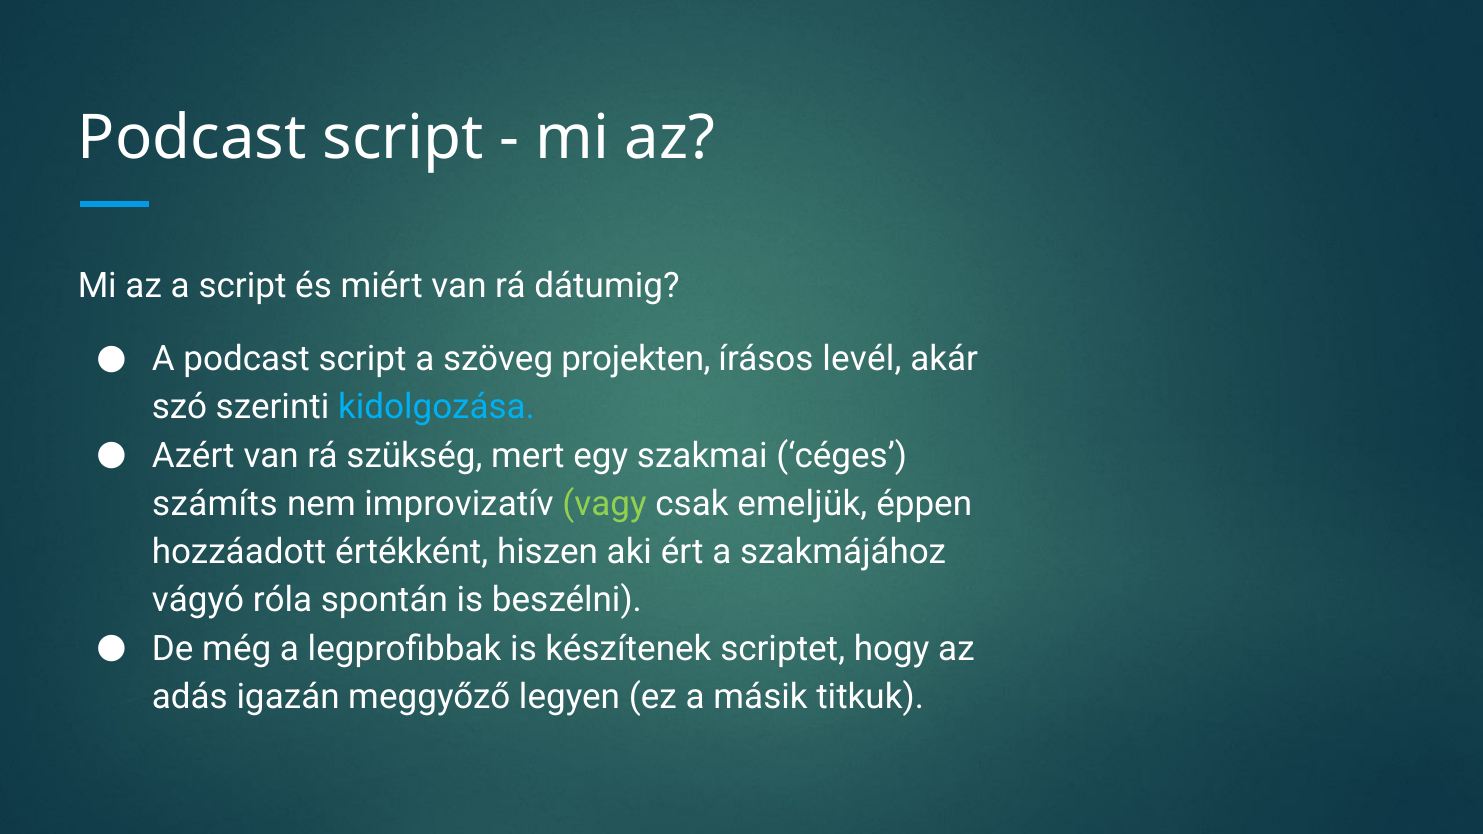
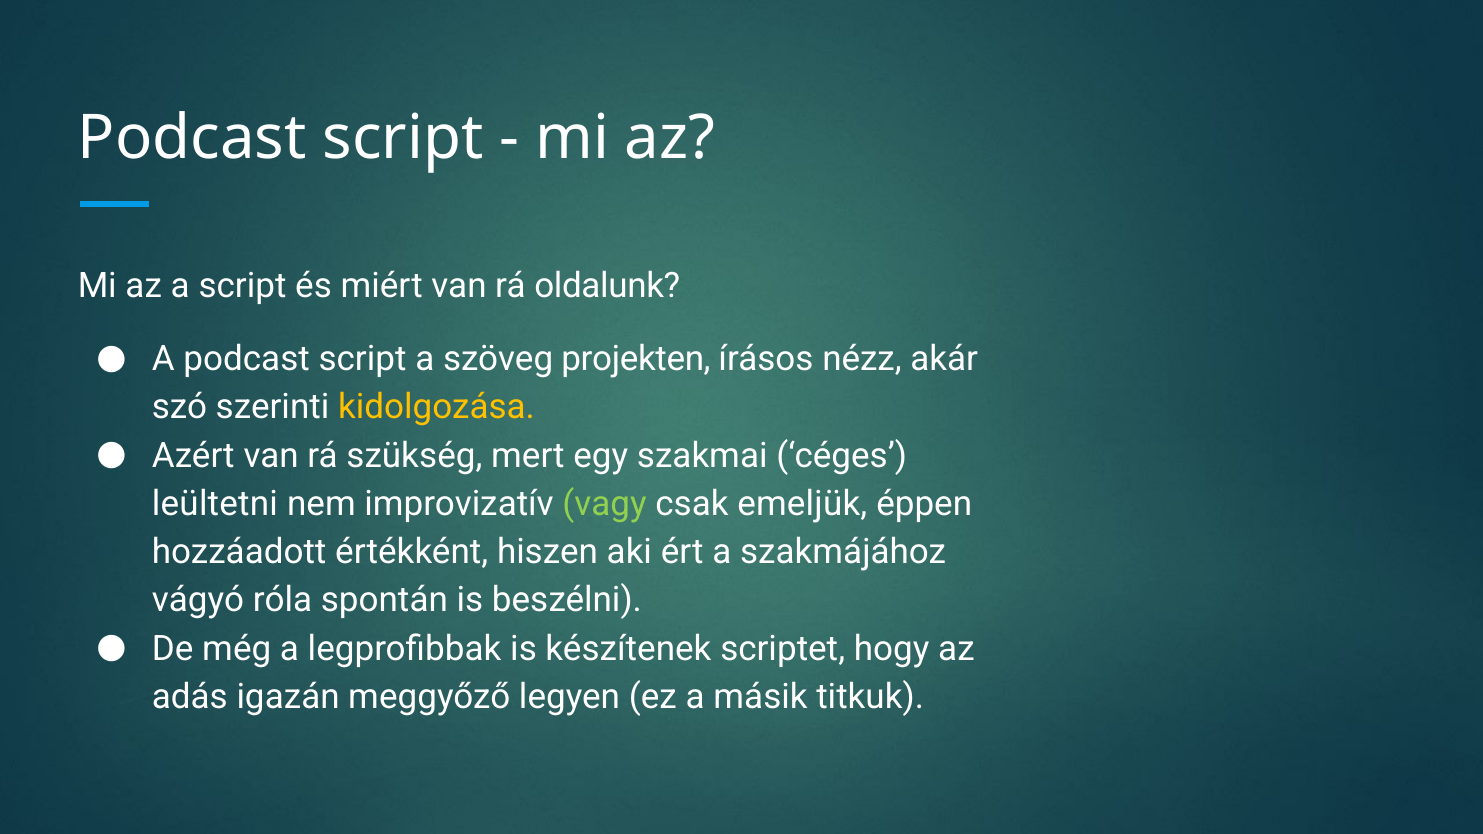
dátumig: dátumig -> oldalunk
levél: levél -> nézz
kidolgozása colour: light blue -> yellow
számíts: számíts -> leültetni
